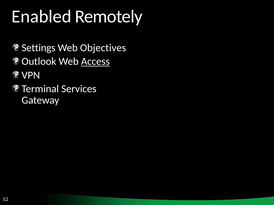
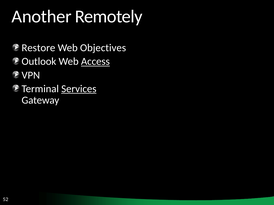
Enabled: Enabled -> Another
Settings: Settings -> Restore
Services underline: none -> present
